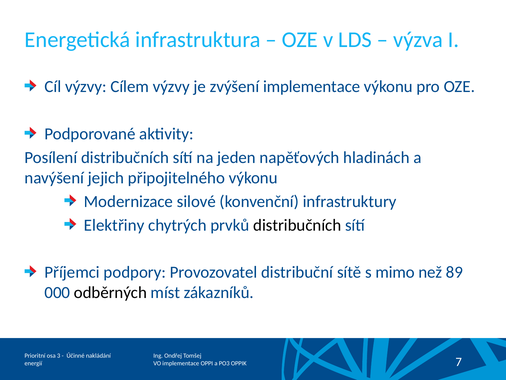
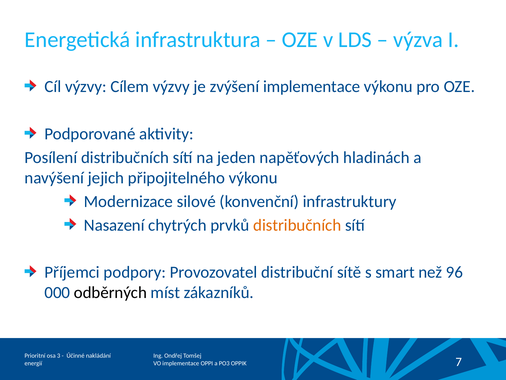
Elektřiny: Elektřiny -> Nasazení
distribučních at (297, 225) colour: black -> orange
mimo: mimo -> smart
89: 89 -> 96
